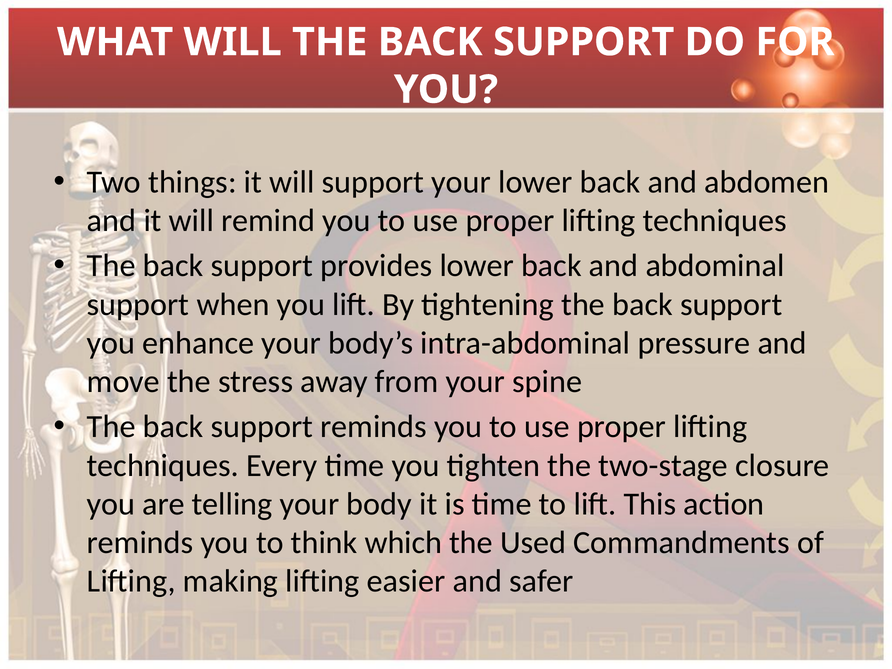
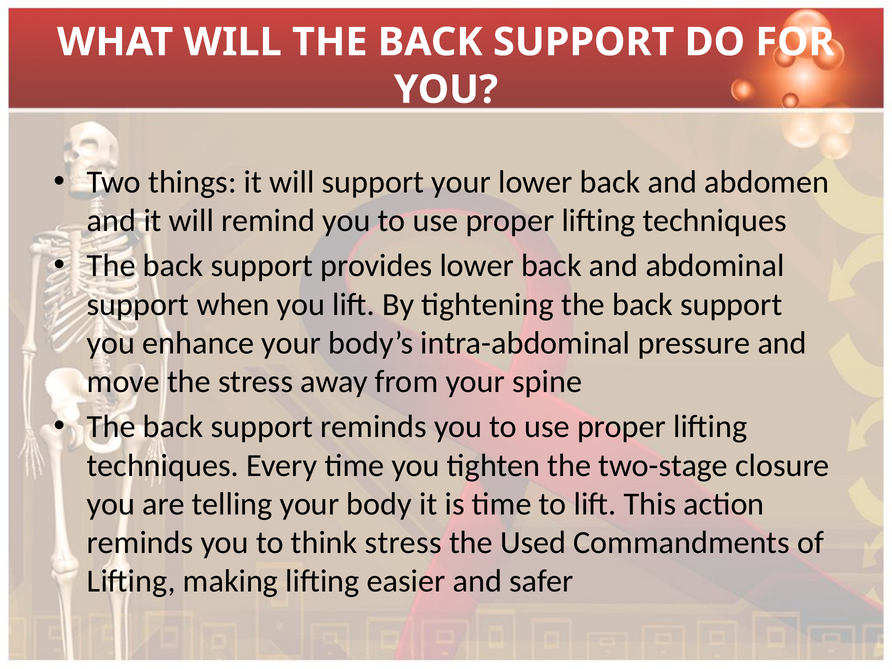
think which: which -> stress
